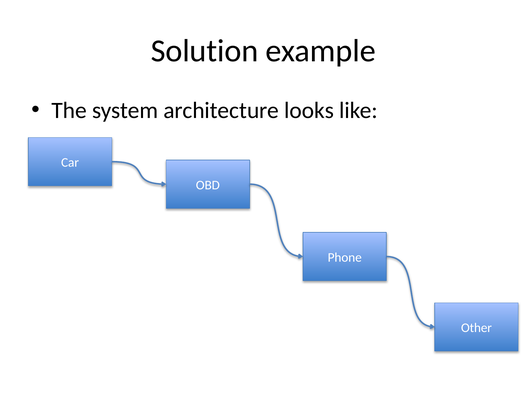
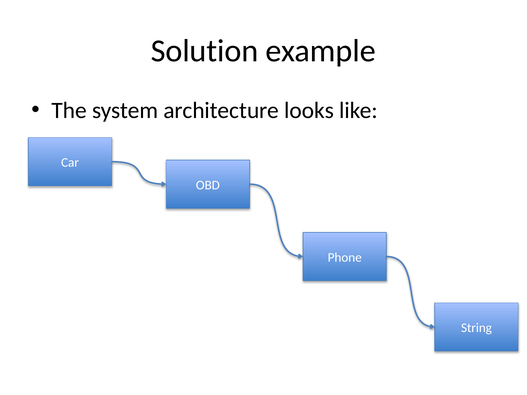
Other: Other -> String
